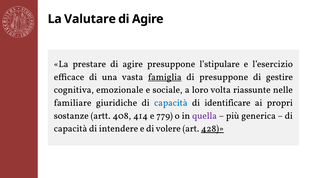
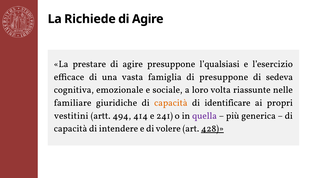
Valutare: Valutare -> Richiede
l’stipulare: l’stipulare -> l’qualsiasi
famiglia underline: present -> none
gestire: gestire -> sedeva
capacità at (171, 103) colour: blue -> orange
sostanze: sostanze -> vestitini
408: 408 -> 494
779: 779 -> 241
